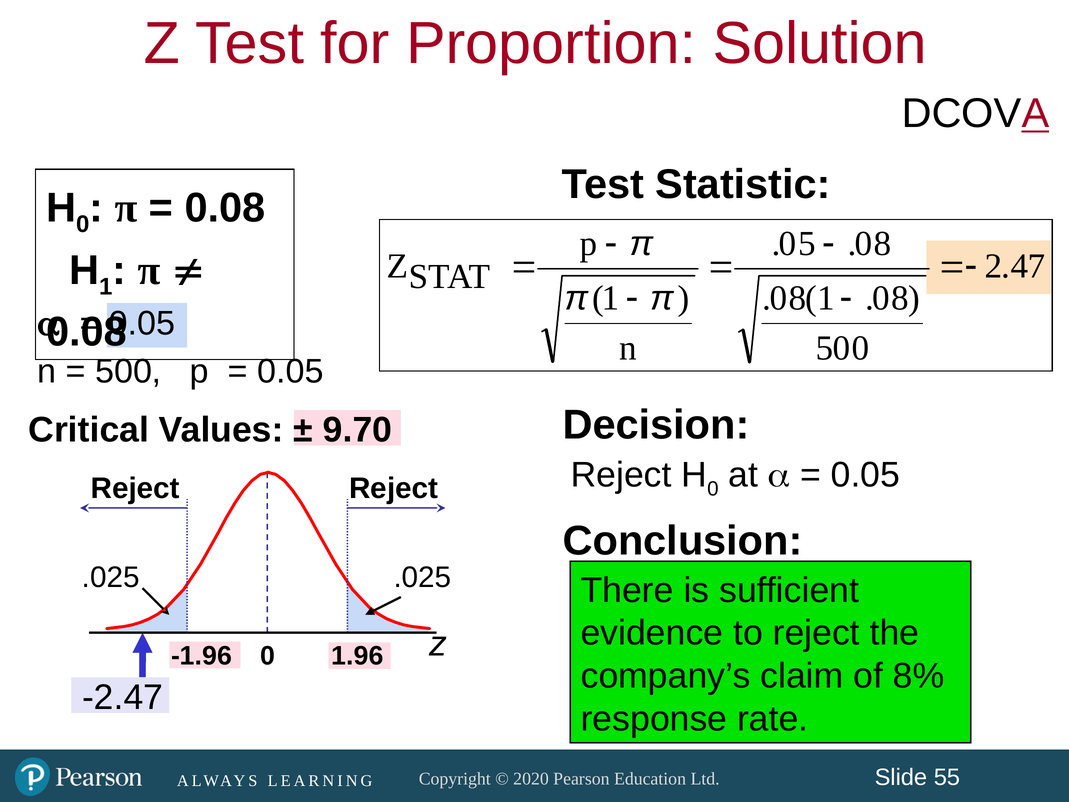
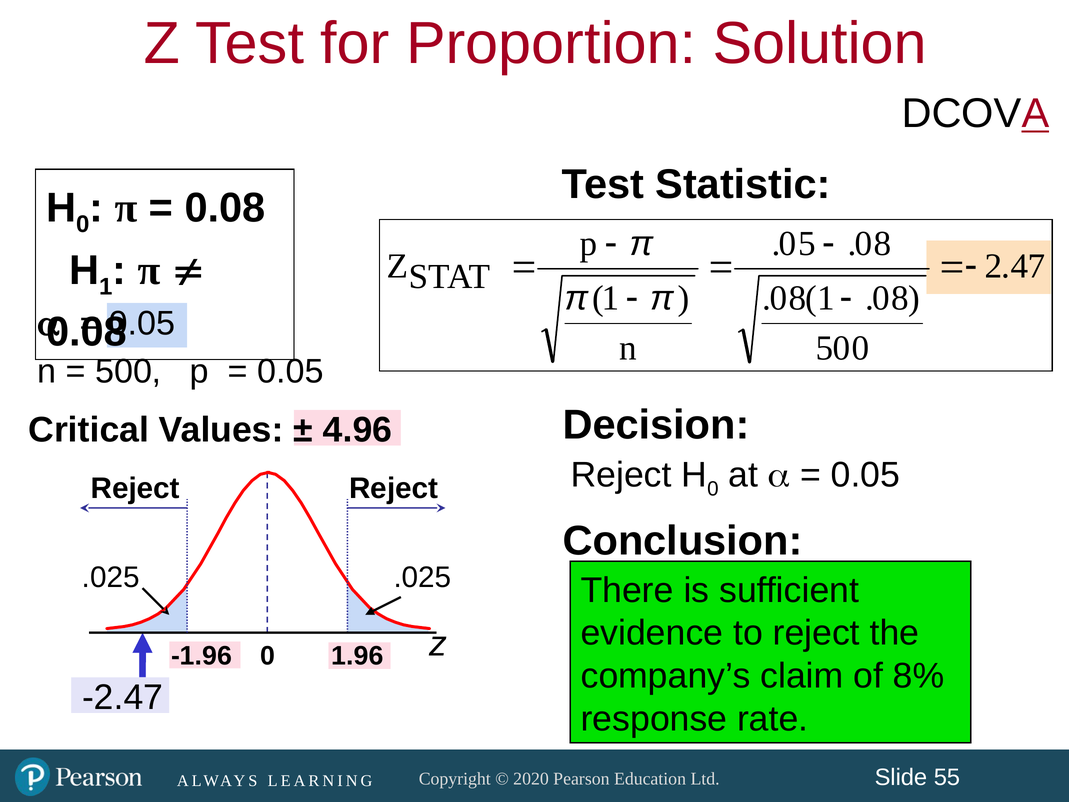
9.70: 9.70 -> 4.96
